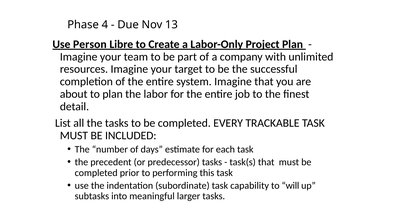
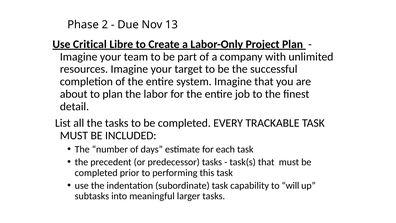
4: 4 -> 2
Person: Person -> Critical
